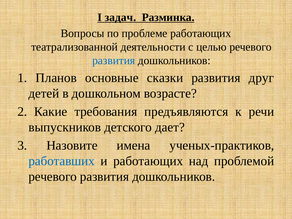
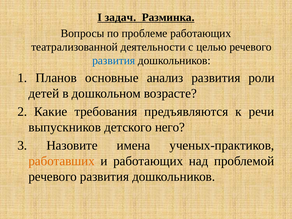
сказки: сказки -> анализ
друг: друг -> роли
дает: дает -> него
работавших colour: blue -> orange
